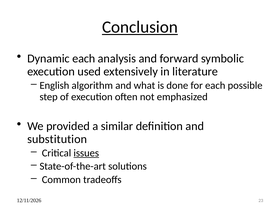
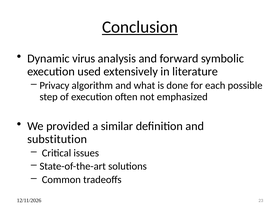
Dynamic each: each -> virus
English: English -> Privacy
issues underline: present -> none
